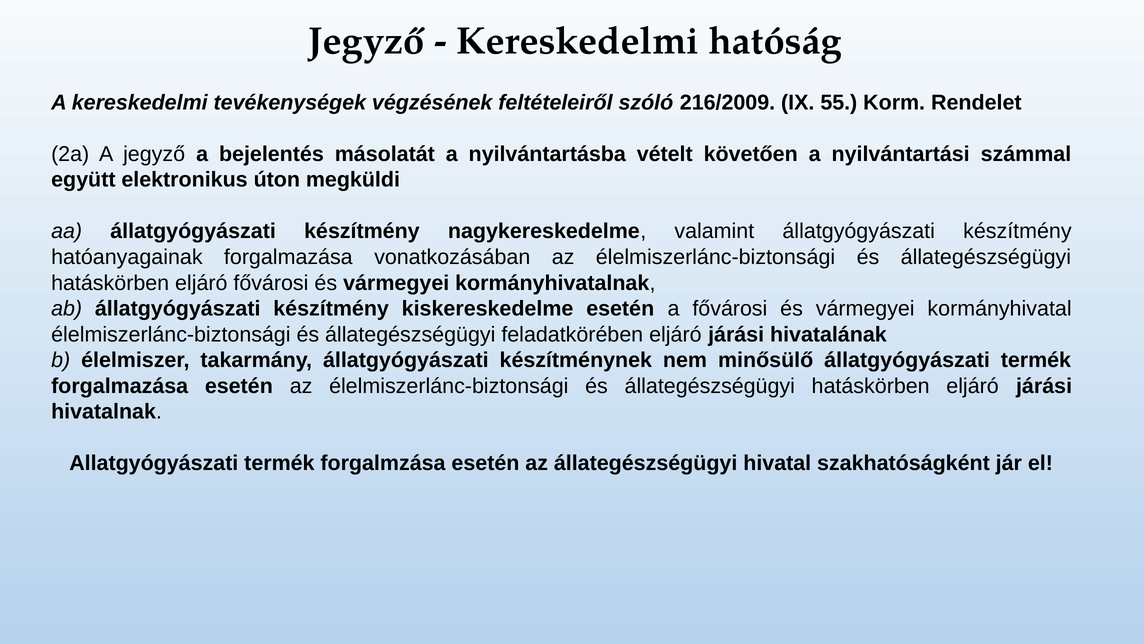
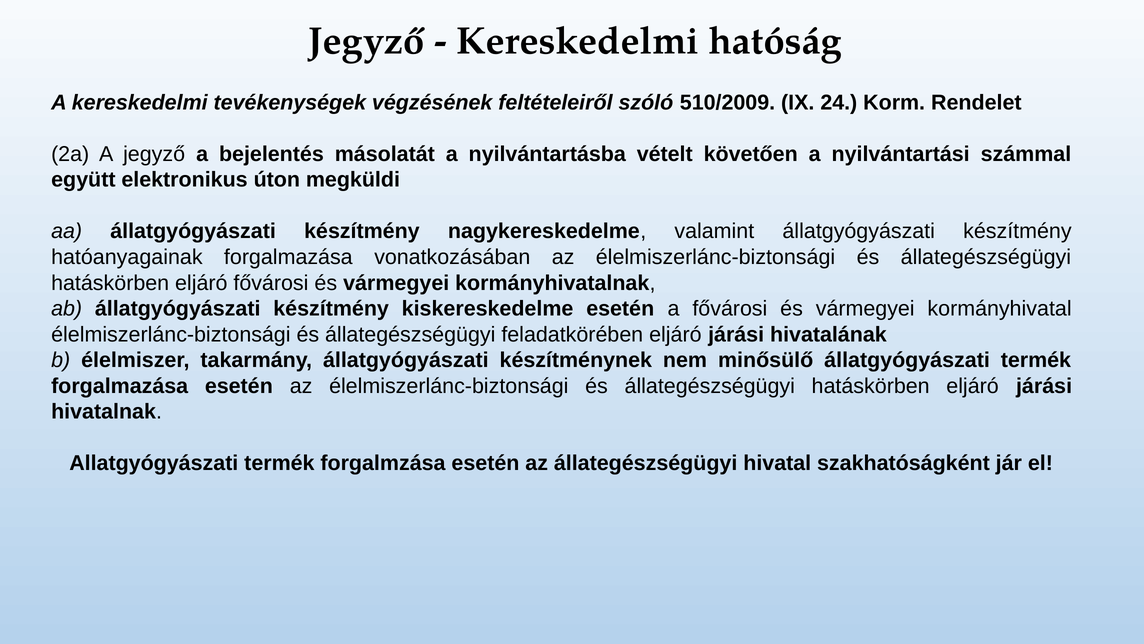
216/2009: 216/2009 -> 510/2009
55: 55 -> 24
